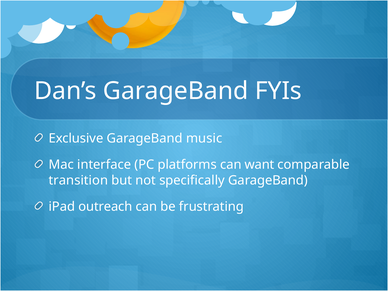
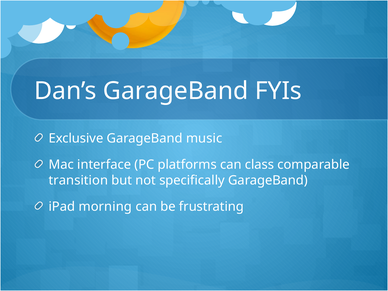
want: want -> class
outreach: outreach -> morning
